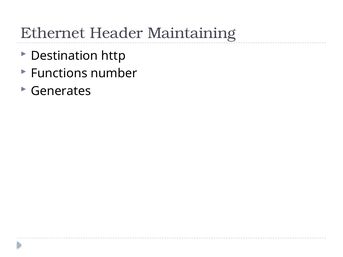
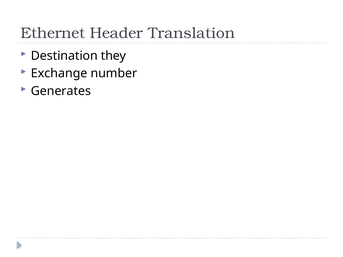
Maintaining: Maintaining -> Translation
http: http -> they
Functions: Functions -> Exchange
